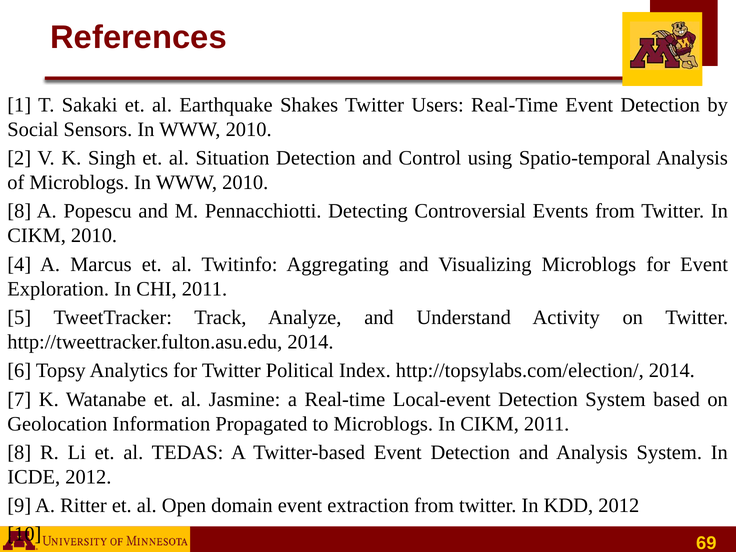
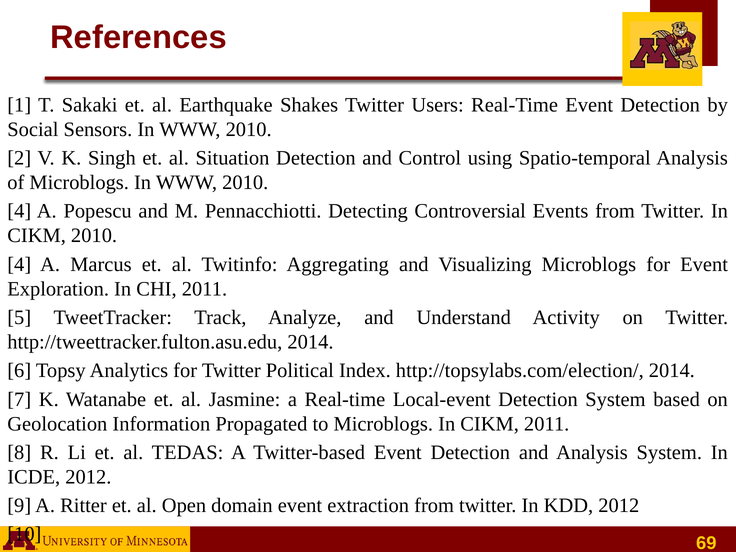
8 at (19, 211): 8 -> 4
